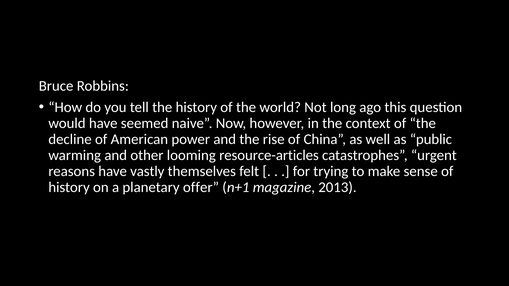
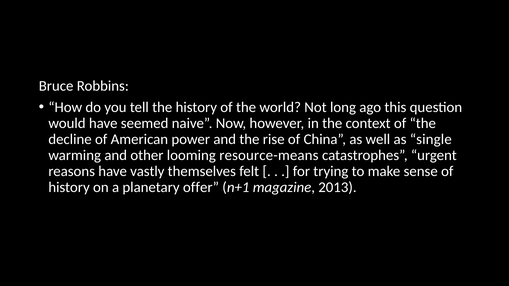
public: public -> single
resource-articles: resource-articles -> resource-means
